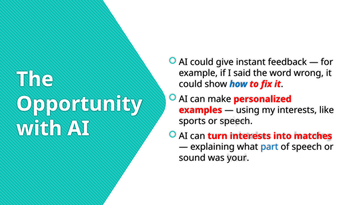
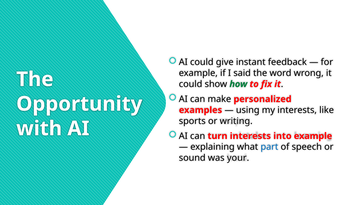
how colour: blue -> green
or speech: speech -> writing
into matches: matches -> example
